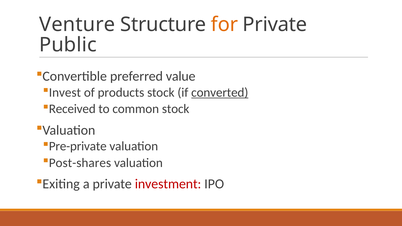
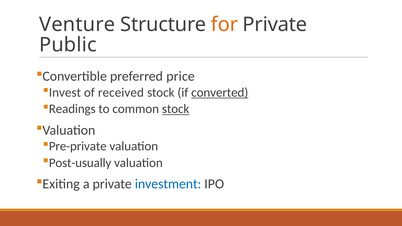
value: value -> price
products: products -> received
Received: Received -> Readings
stock at (176, 109) underline: none -> present
Post-shares: Post-shares -> Post-usually
investment colour: red -> blue
